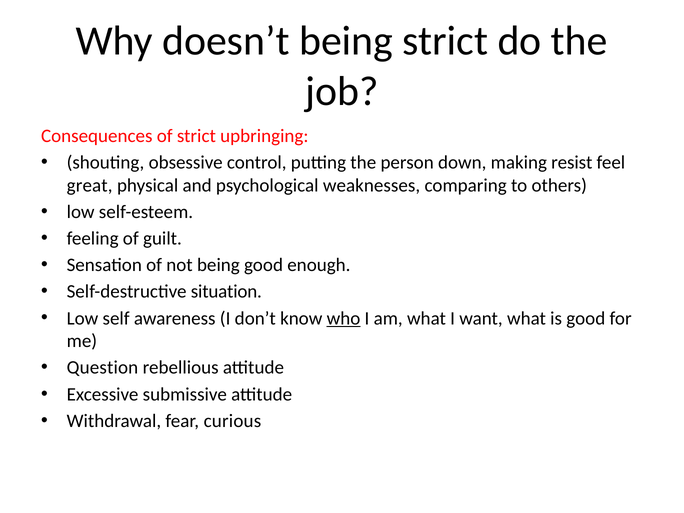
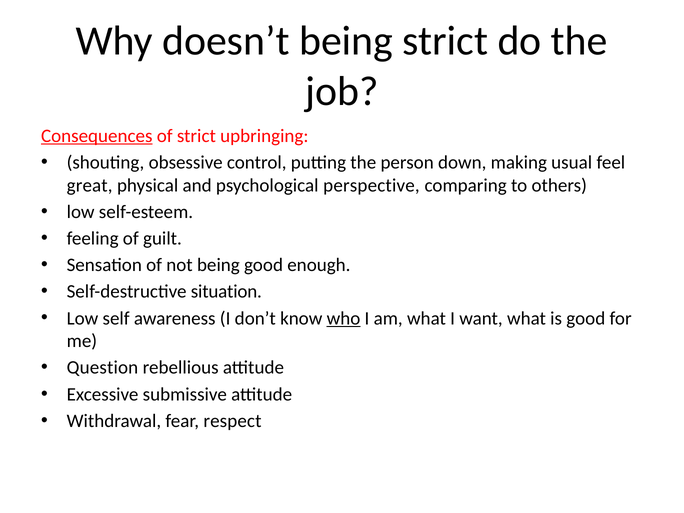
Consequences underline: none -> present
resist: resist -> usual
weaknesses: weaknesses -> perspective
curious: curious -> respect
